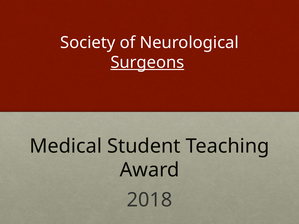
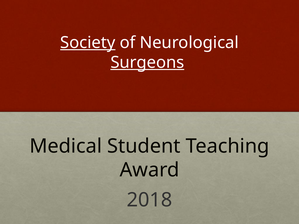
Society underline: none -> present
